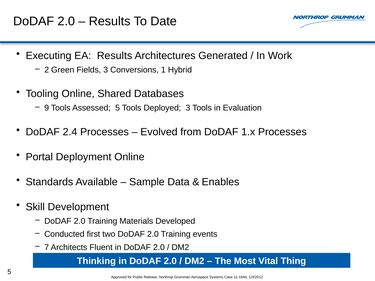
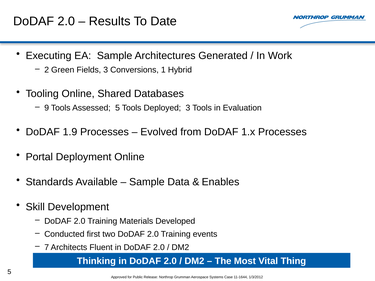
EA Results: Results -> Sample
2.4: 2.4 -> 1.9
